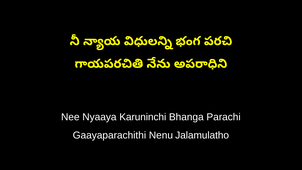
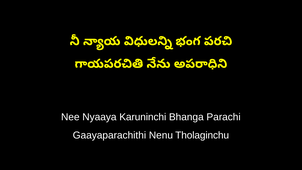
Jalamulatho: Jalamulatho -> Tholaginchu
